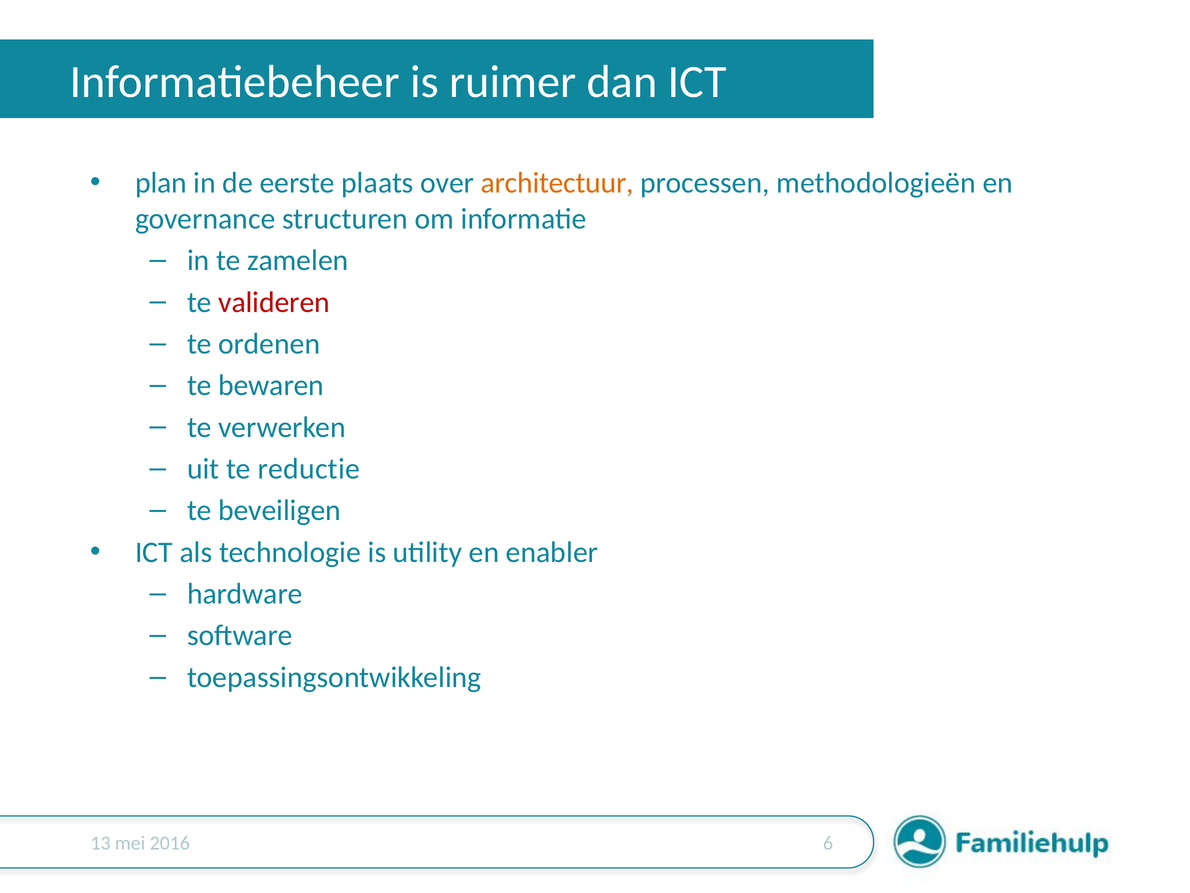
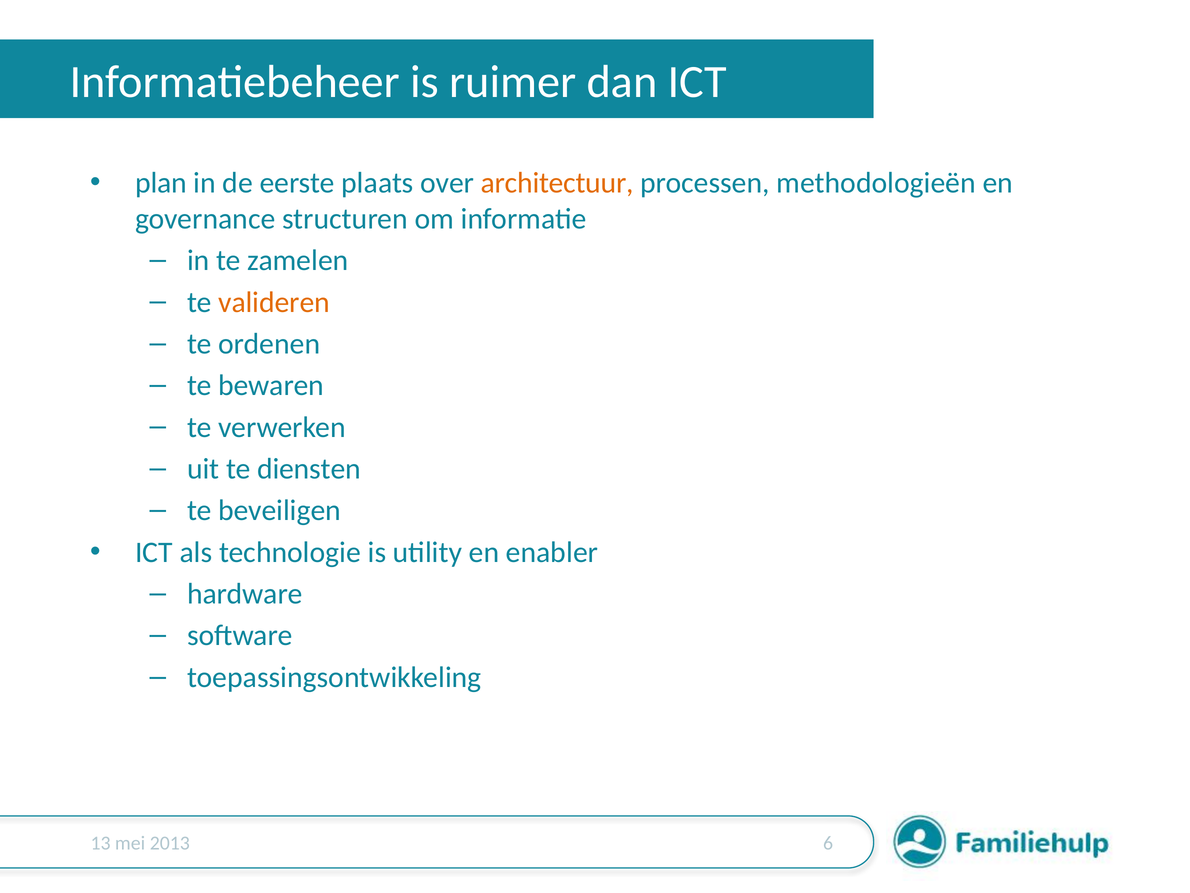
valideren colour: red -> orange
reductie: reductie -> diensten
2016: 2016 -> 2013
